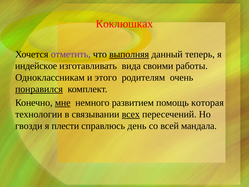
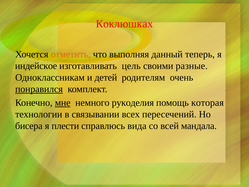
отметить colour: purple -> orange
выполняя underline: present -> none
вида: вида -> цель
работы: работы -> разные
этого: этого -> детей
развитием: развитием -> рукоделия
всех underline: present -> none
гвозди: гвозди -> бисера
день: день -> вида
